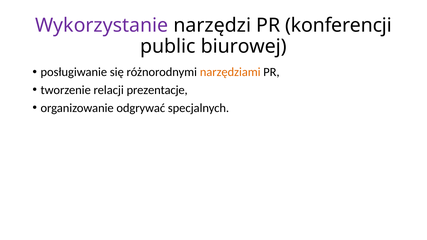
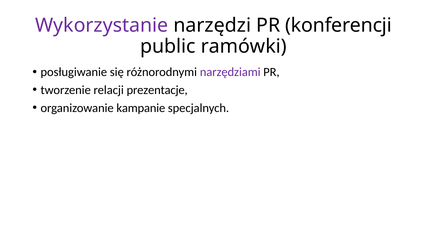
biurowej: biurowej -> ramówki
narzędziami colour: orange -> purple
odgrywać: odgrywać -> kampanie
